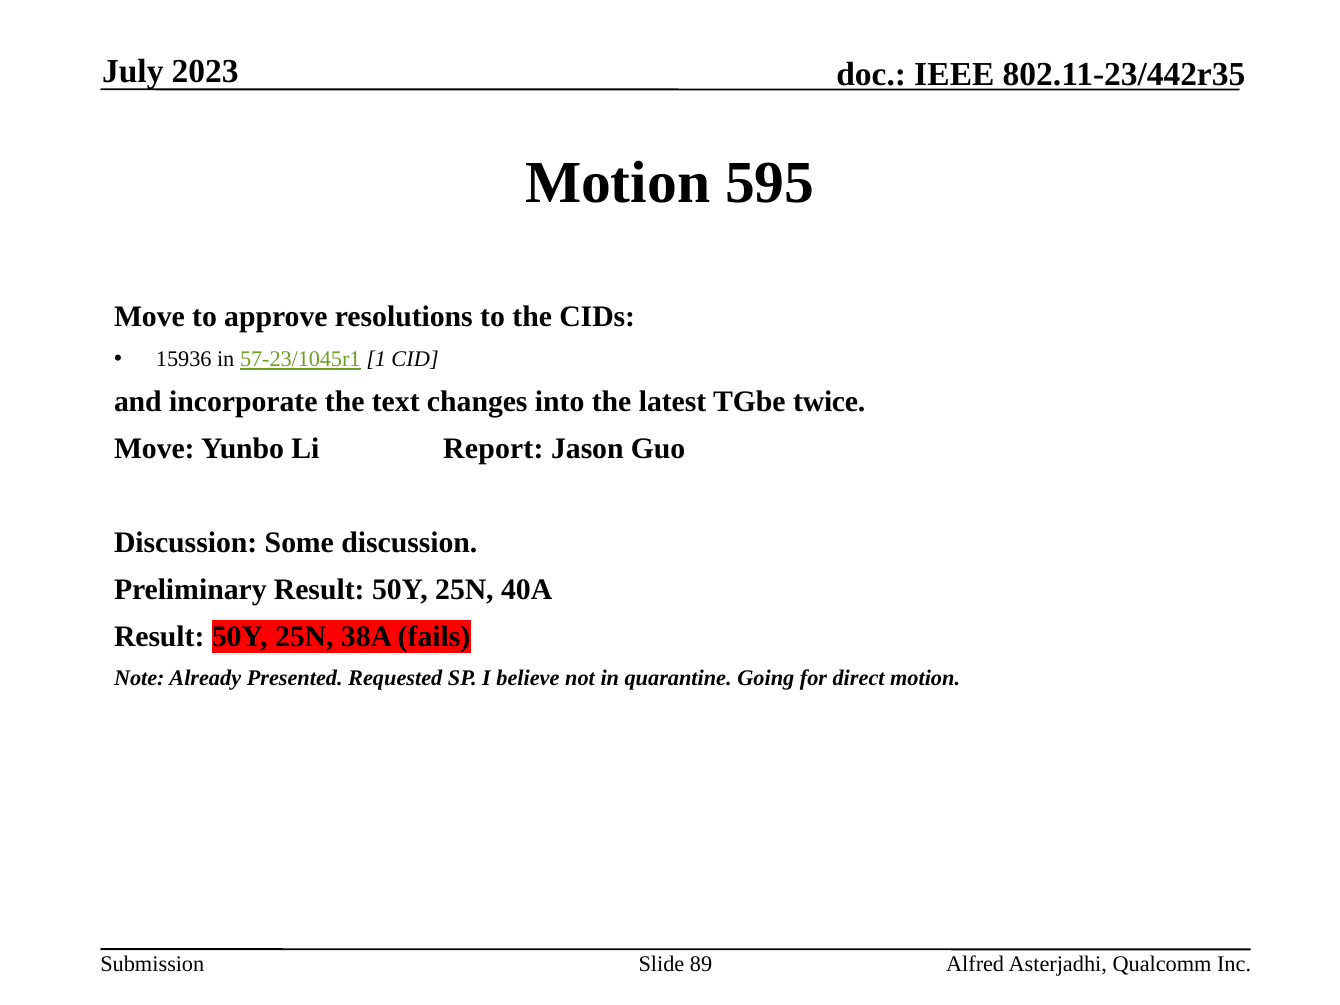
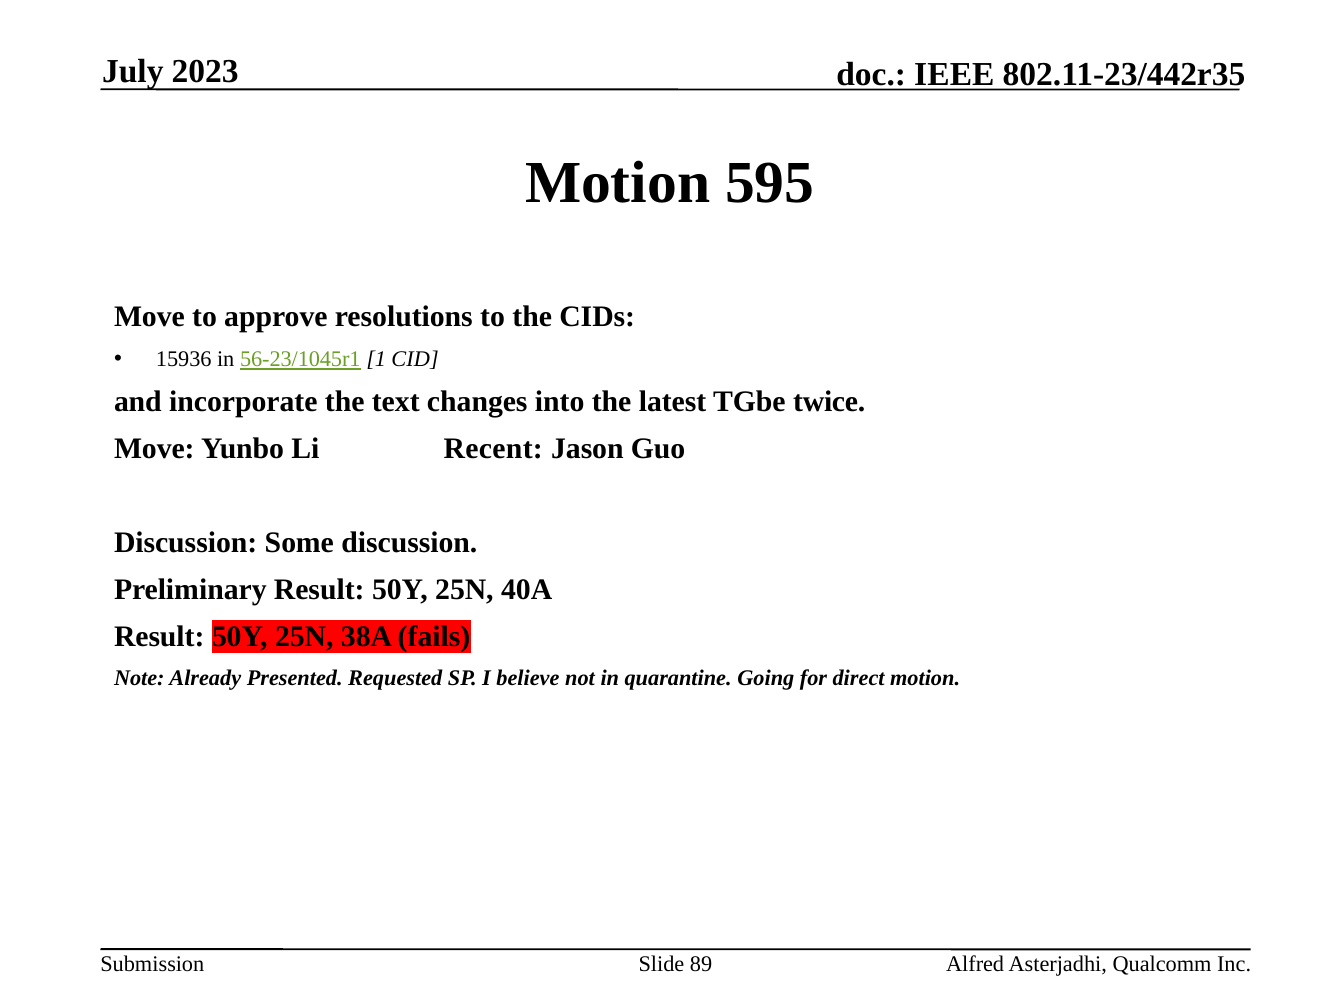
57-23/1045r1: 57-23/1045r1 -> 56-23/1045r1
Report: Report -> Recent
